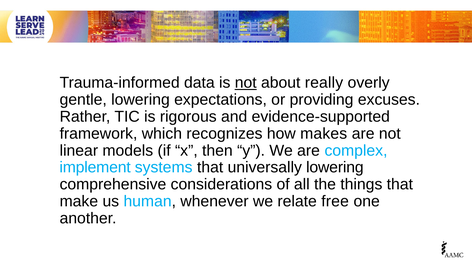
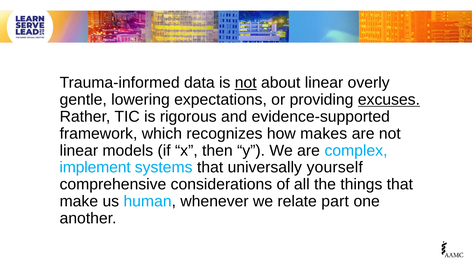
about really: really -> linear
excuses underline: none -> present
universally lowering: lowering -> yourself
free: free -> part
